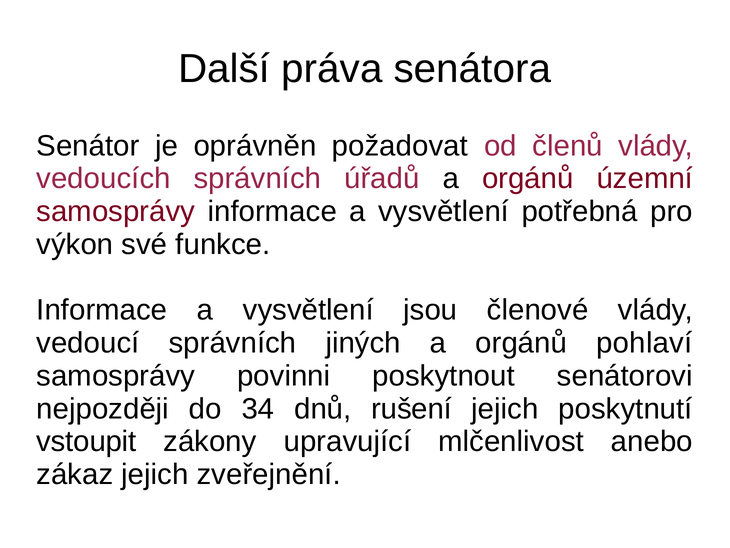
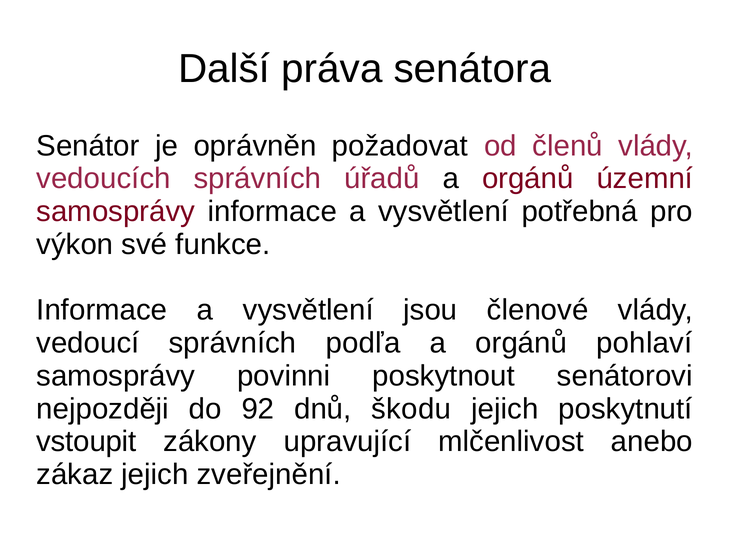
jiných: jiných -> podľa
34: 34 -> 92
rušení: rušení -> škodu
